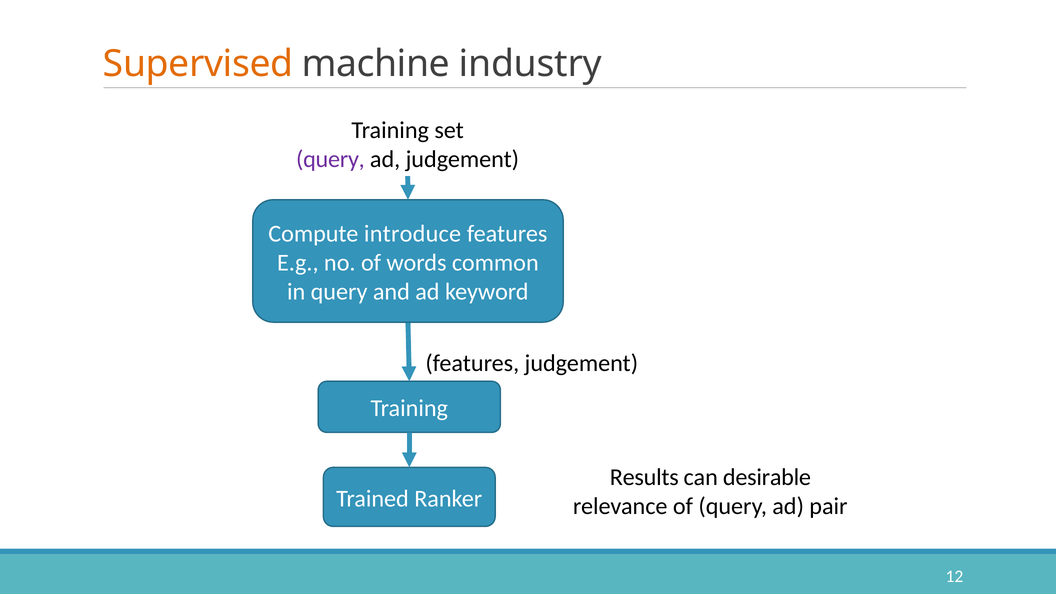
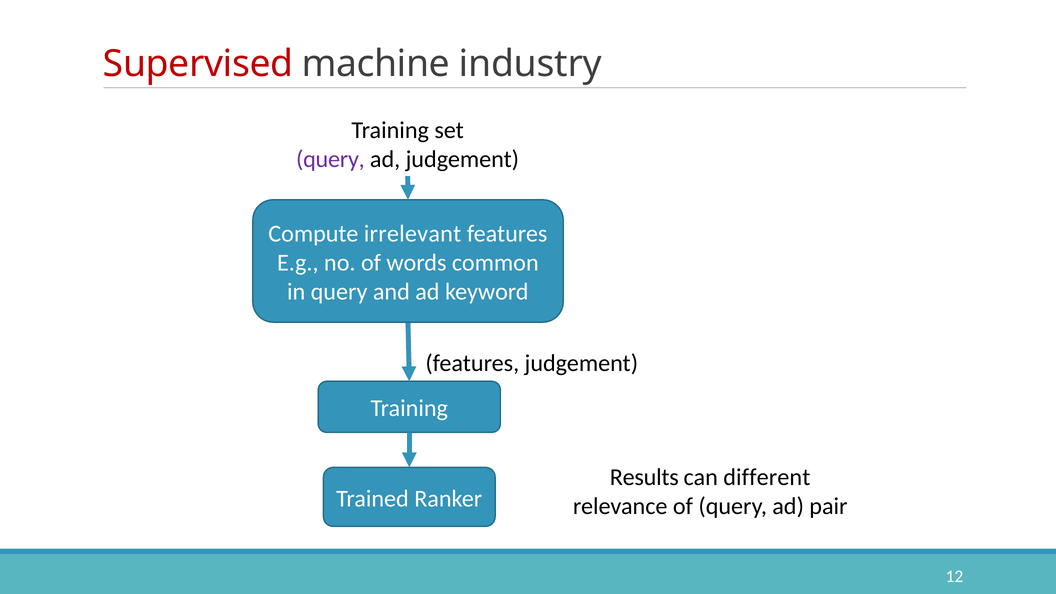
Supervised colour: orange -> red
introduce: introduce -> irrelevant
desirable: desirable -> different
